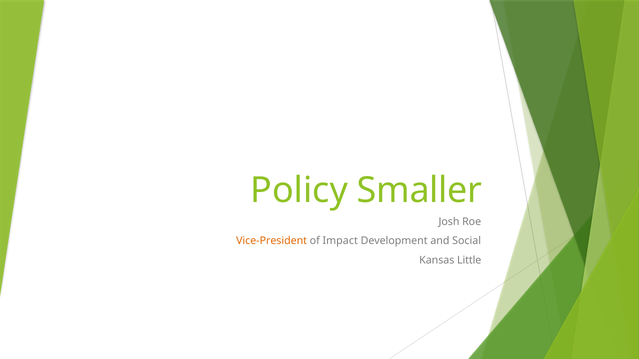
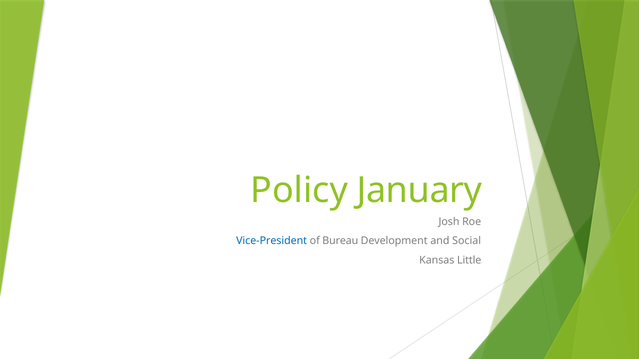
Smaller: Smaller -> January
Vice-President colour: orange -> blue
Impact: Impact -> Bureau
